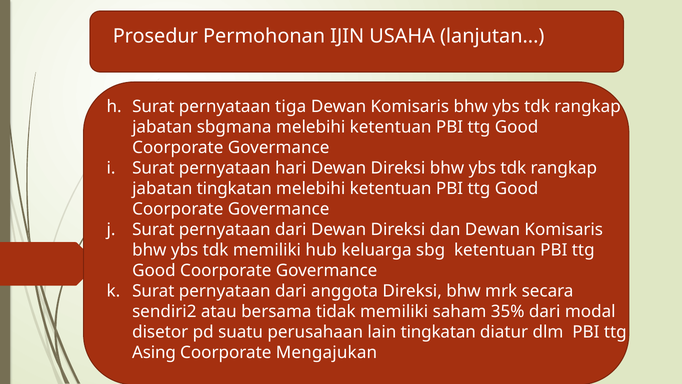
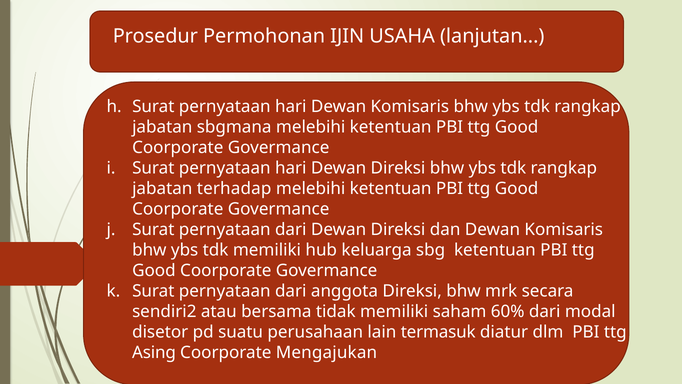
tiga at (291, 107): tiga -> hari
jabatan tingkatan: tingkatan -> terhadap
35%: 35% -> 60%
lain tingkatan: tingkatan -> termasuk
